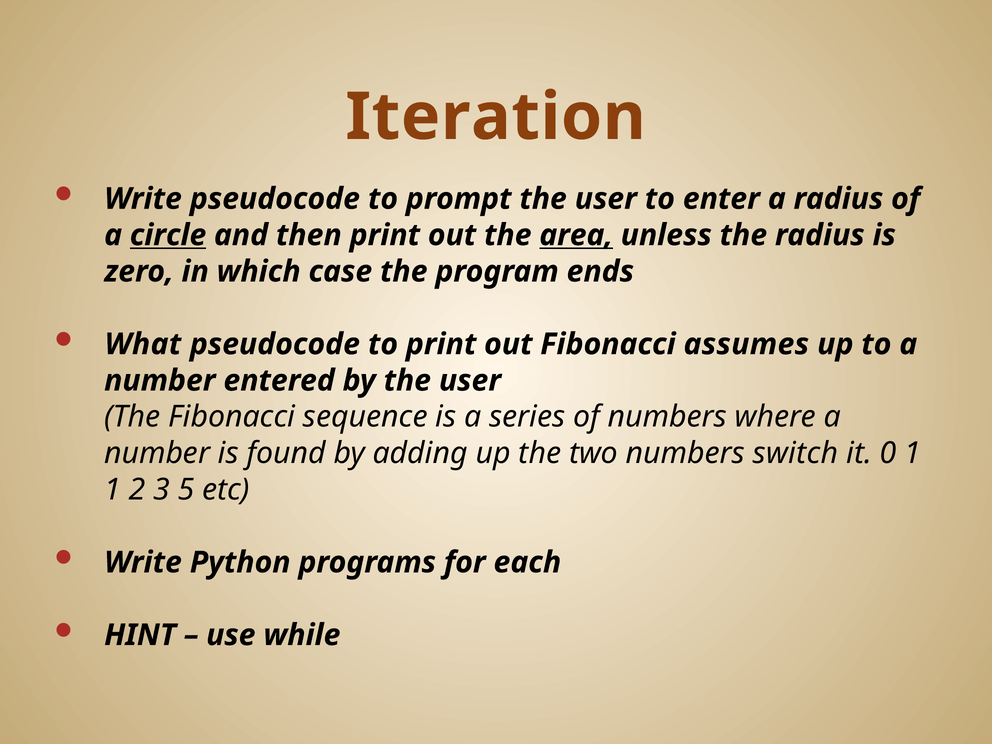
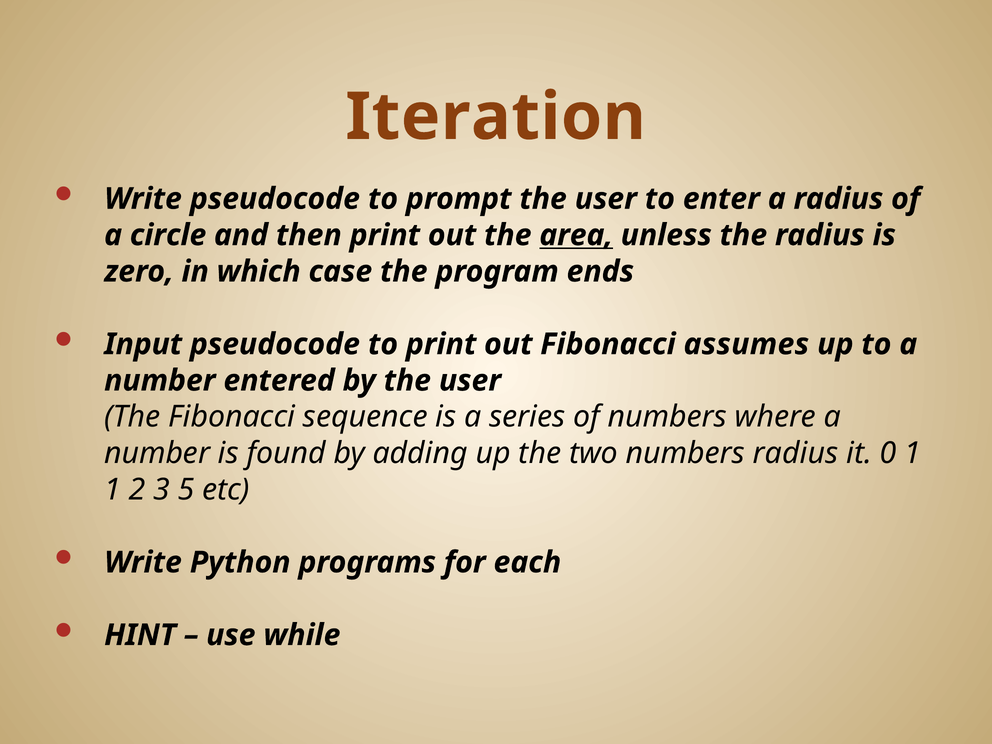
circle underline: present -> none
What: What -> Input
numbers switch: switch -> radius
